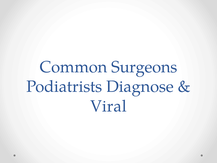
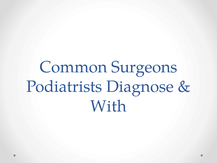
Viral: Viral -> With
